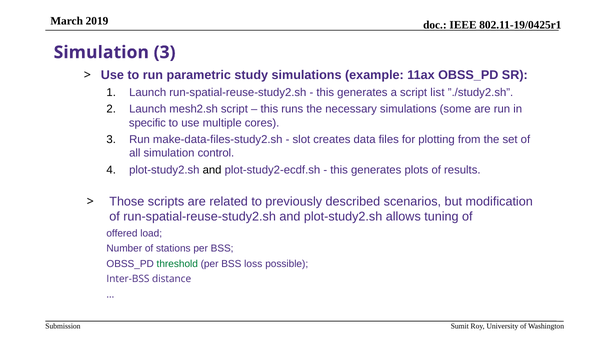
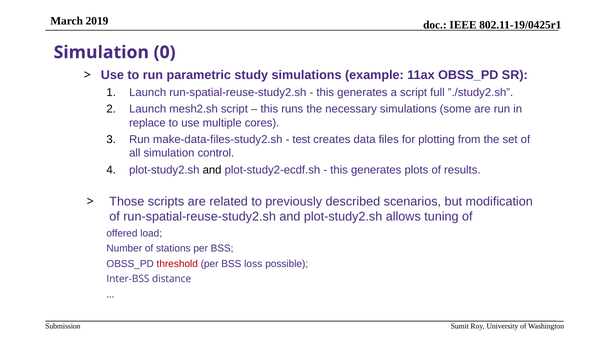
Simulation 3: 3 -> 0
list: list -> full
specific: specific -> replace
slot: slot -> test
threshold colour: green -> red
